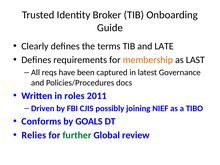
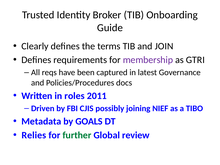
LATE: LATE -> JOIN
membership colour: orange -> purple
LAST: LAST -> GTRI
Conforms: Conforms -> Metadata
